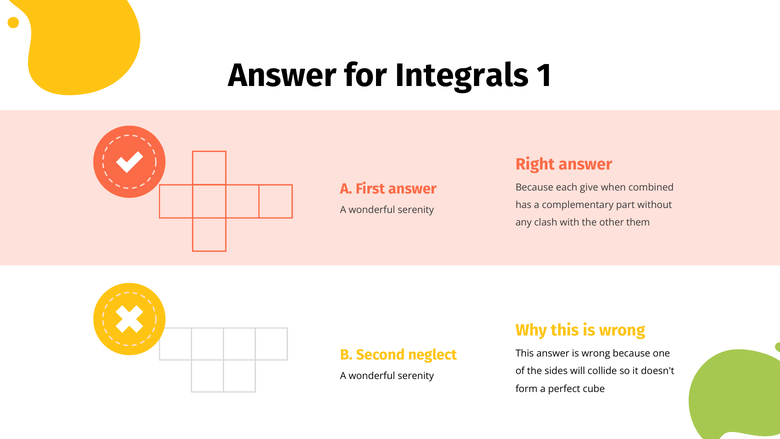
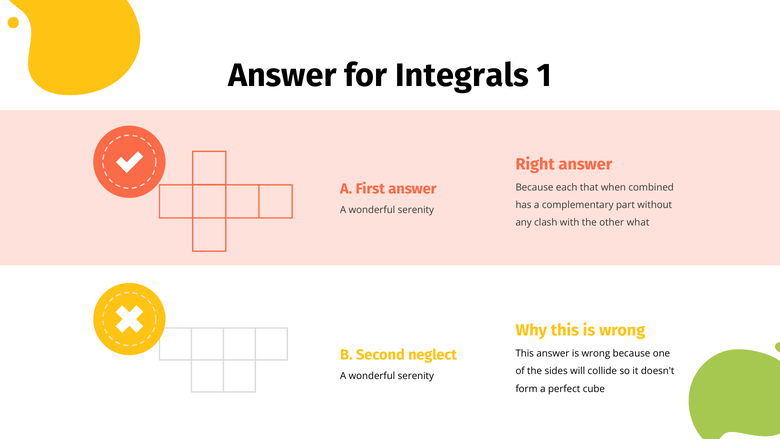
give: give -> that
them: them -> what
